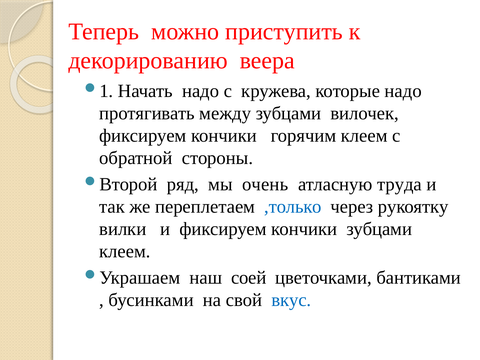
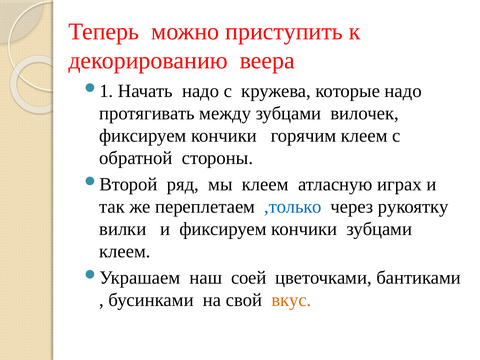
мы очень: очень -> клеем
труда: труда -> играх
вкус colour: blue -> orange
